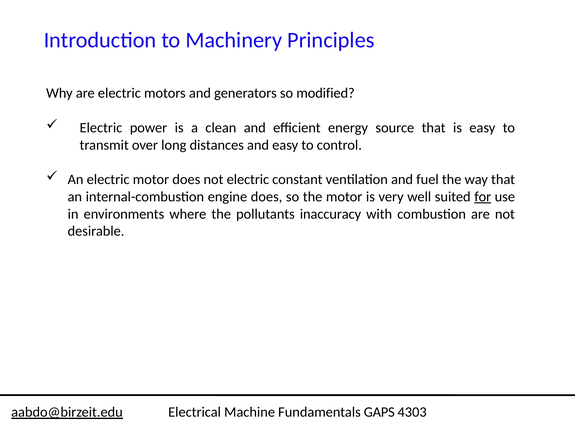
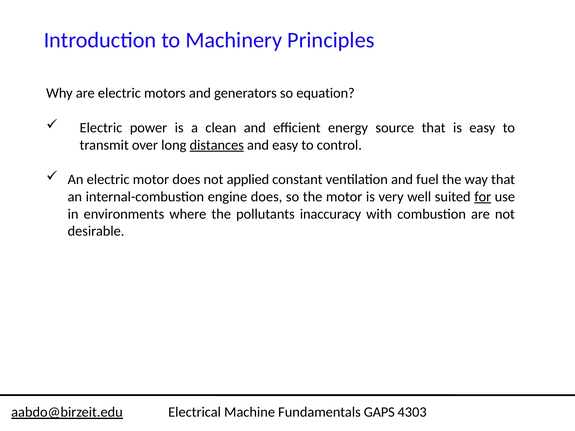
modified: modified -> equation
distances underline: none -> present
not electric: electric -> applied
